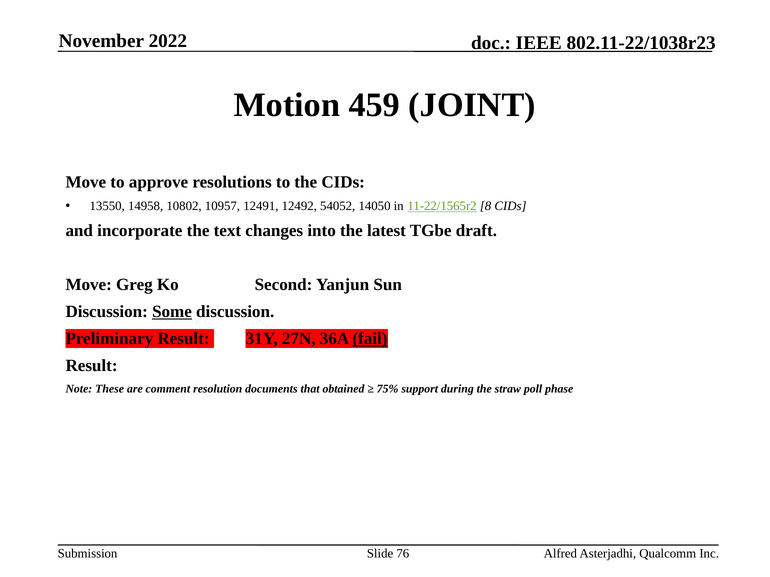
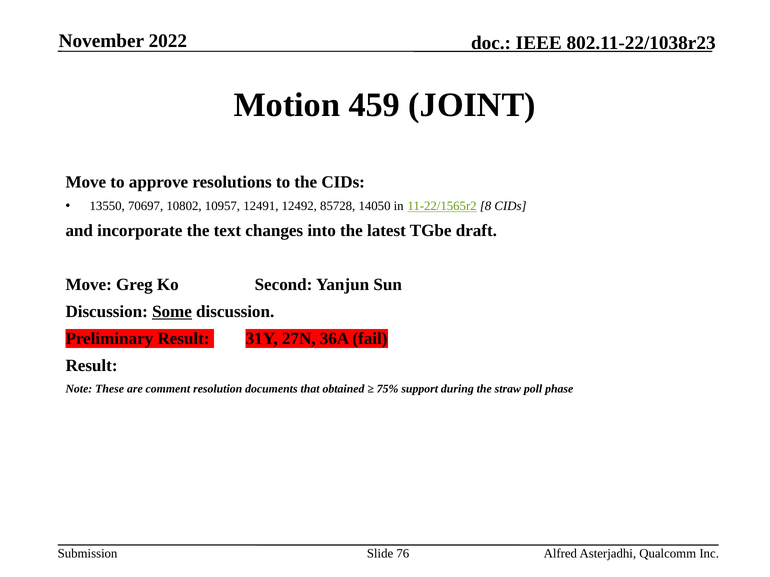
14958: 14958 -> 70697
54052: 54052 -> 85728
fail underline: present -> none
